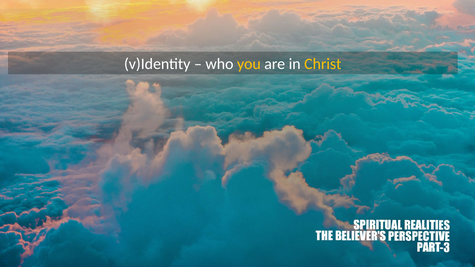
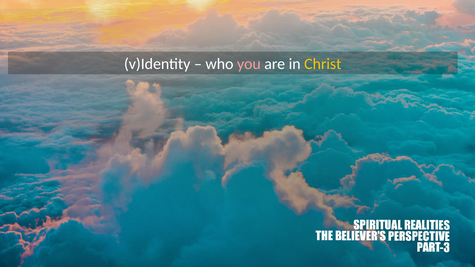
you colour: yellow -> pink
